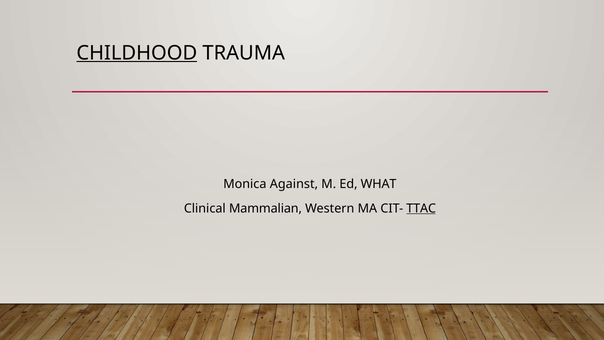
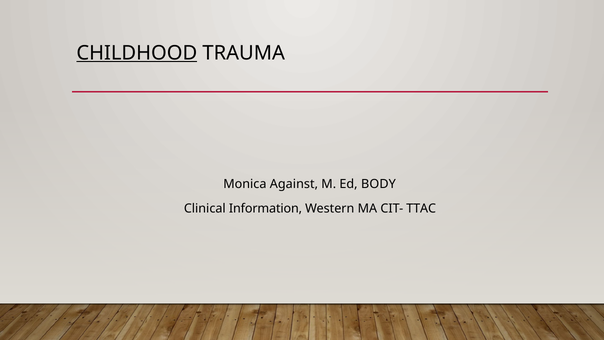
WHAT: WHAT -> BODY
Mammalian: Mammalian -> Information
TTAC underline: present -> none
